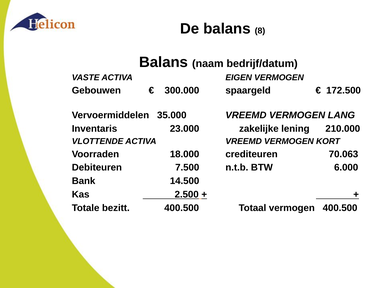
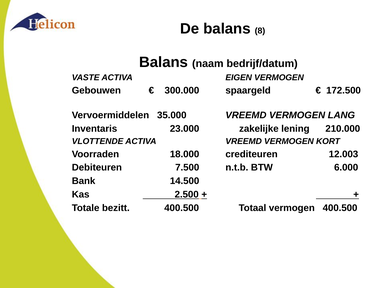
70.063: 70.063 -> 12.003
